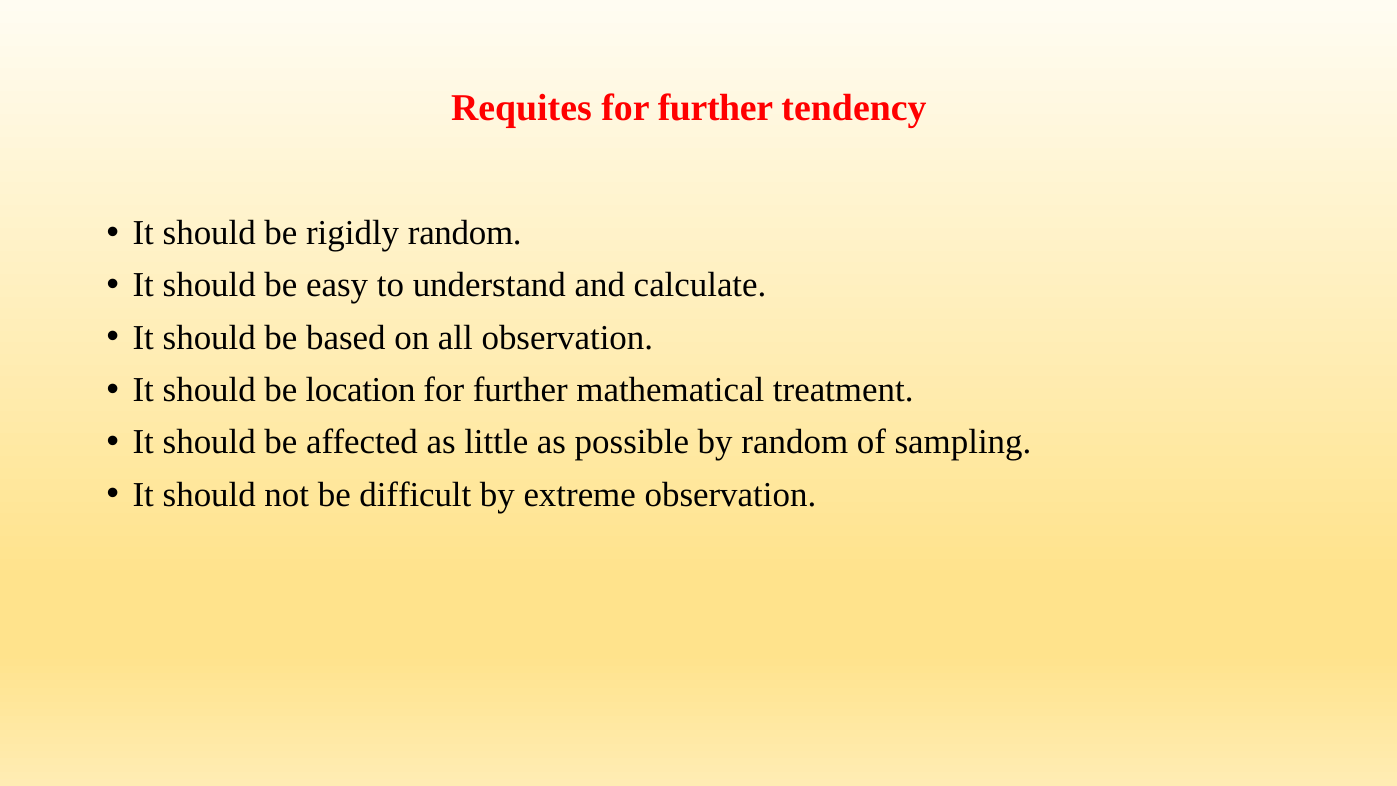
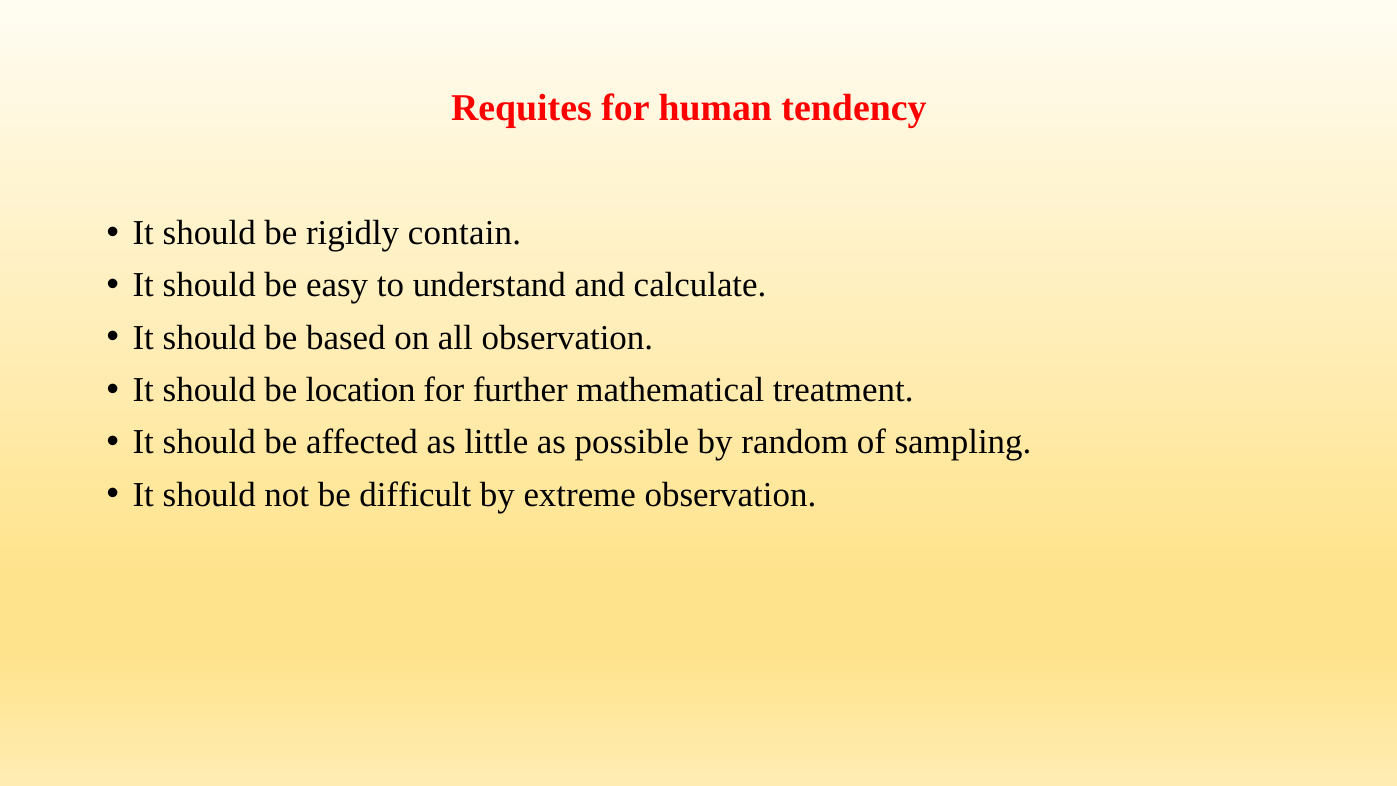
Requites for further: further -> human
rigidly random: random -> contain
